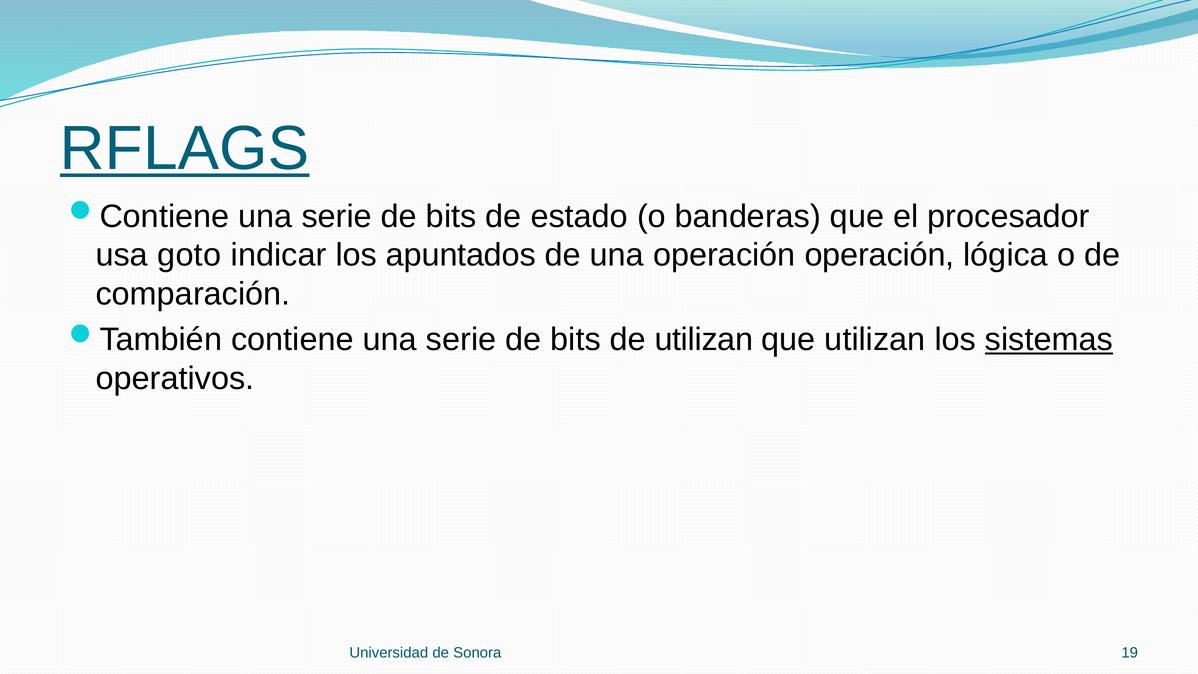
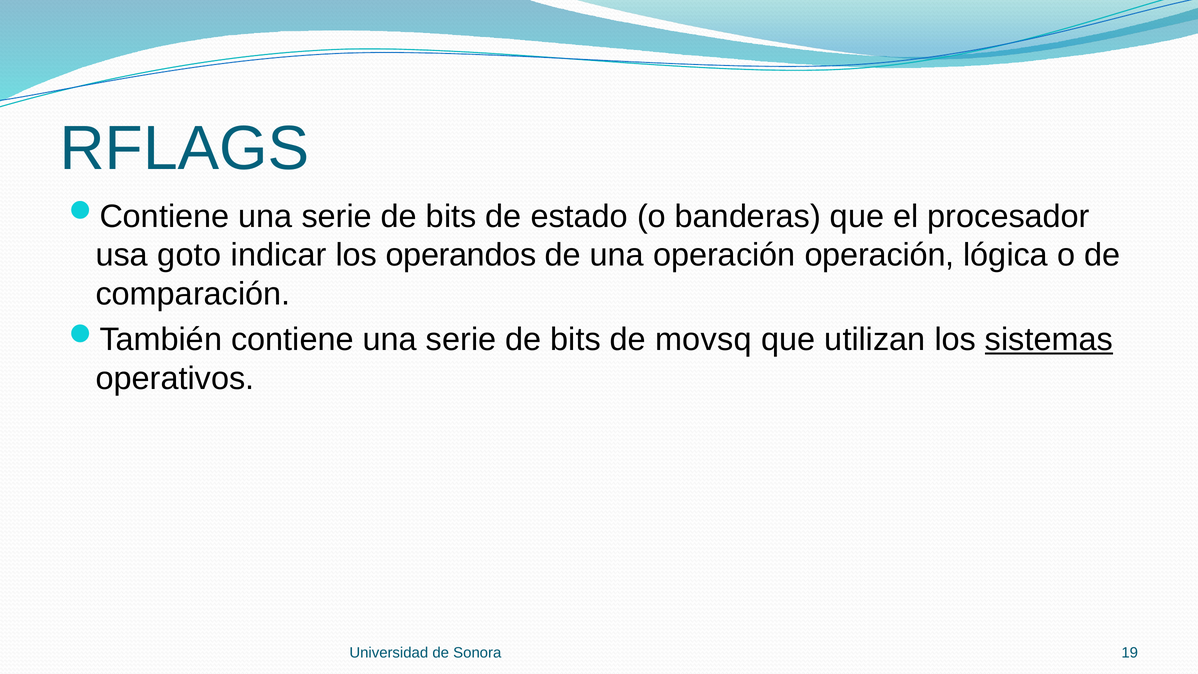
RFLAGS underline: present -> none
apuntados: apuntados -> operandos
de utilizan: utilizan -> movsq
